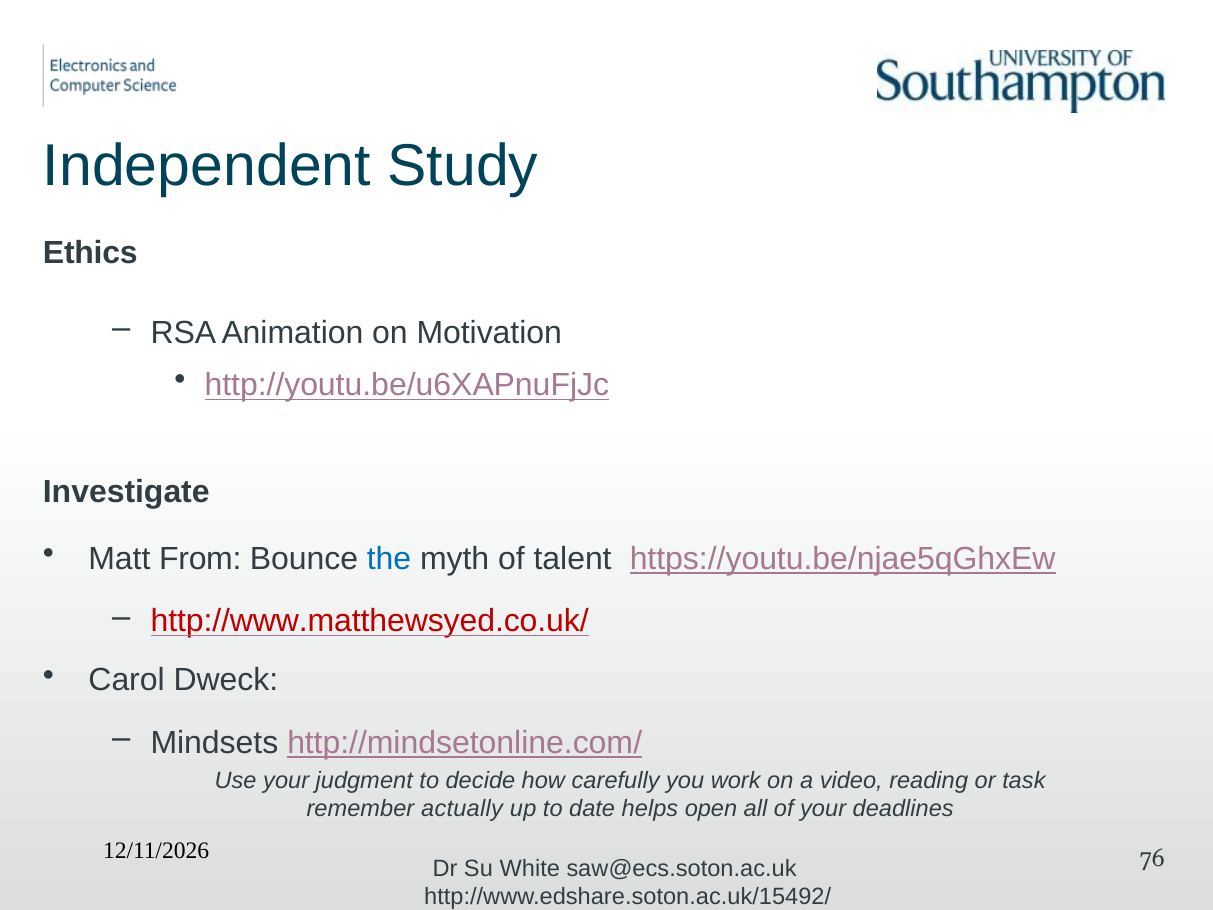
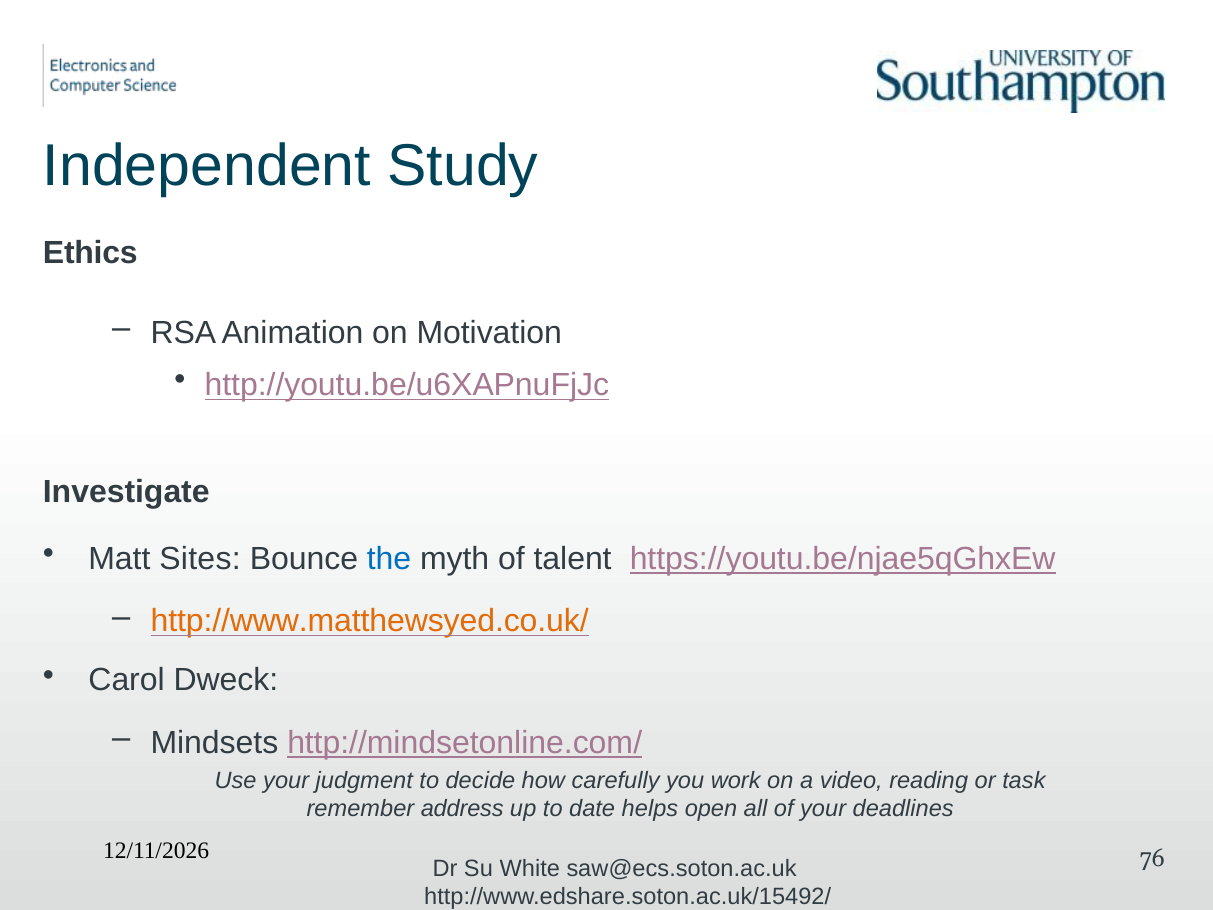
From: From -> Sites
http://www.matthewsyed.co.uk/ colour: red -> orange
actually: actually -> address
